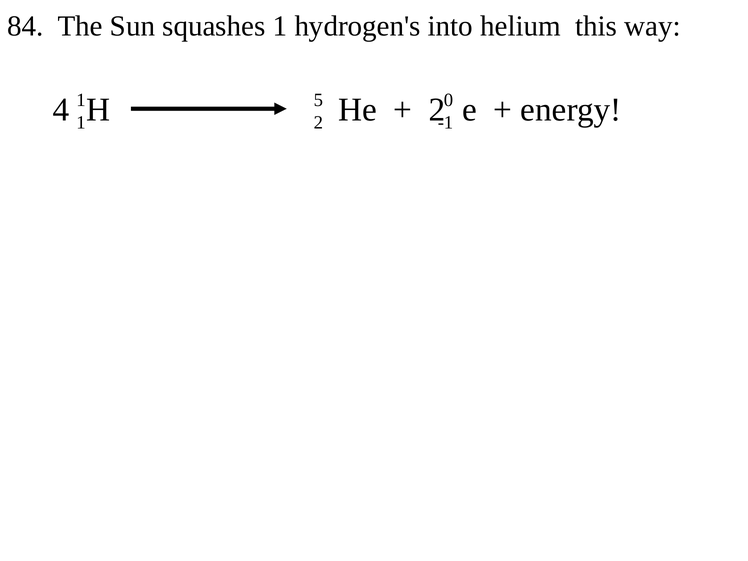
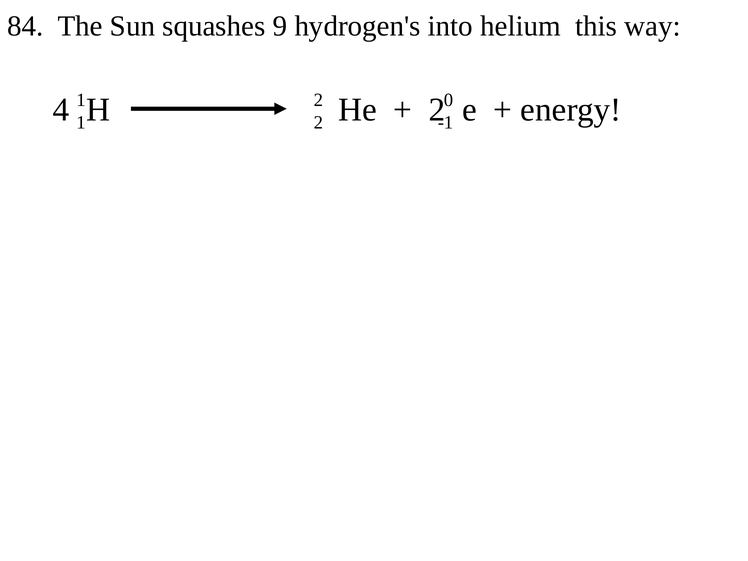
squashes 1: 1 -> 9
H 5: 5 -> 2
